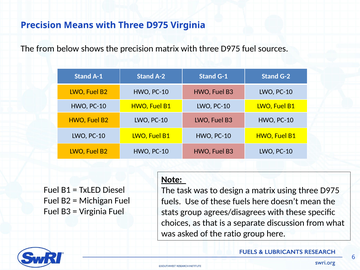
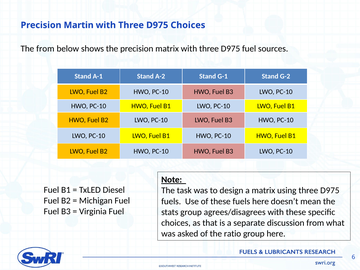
Means: Means -> Martin
D975 Virginia: Virginia -> Choices
